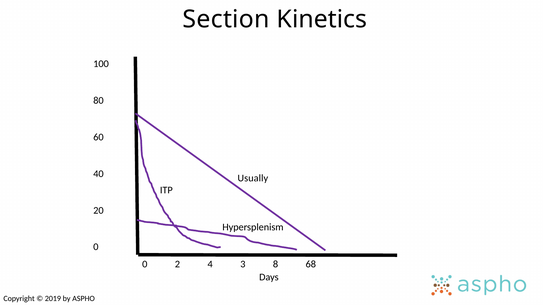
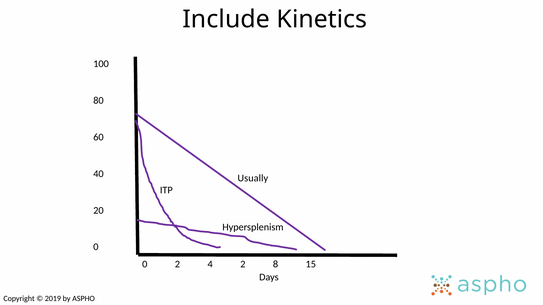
Section: Section -> Include
4 3: 3 -> 2
68: 68 -> 15
